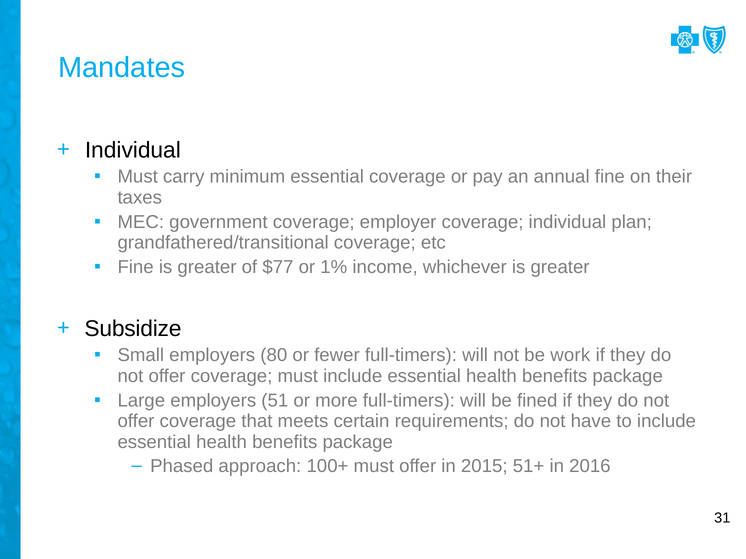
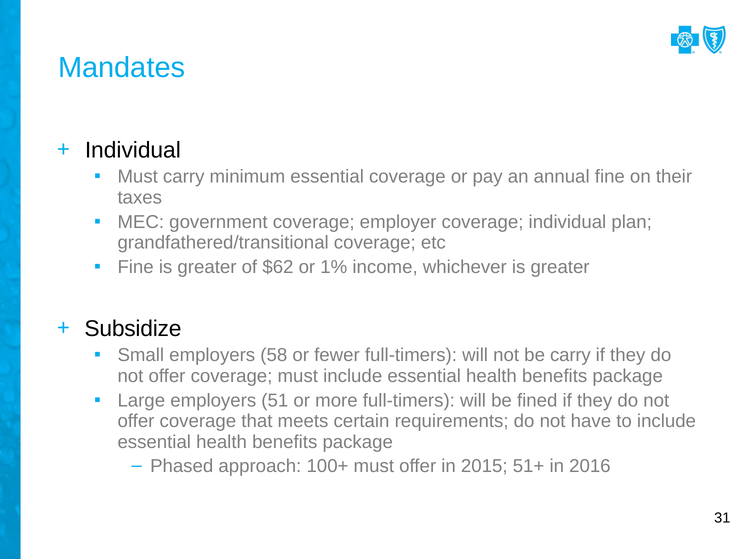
$77: $77 -> $62
80: 80 -> 58
be work: work -> carry
